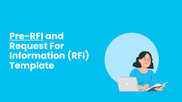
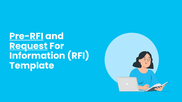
Request underline: none -> present
